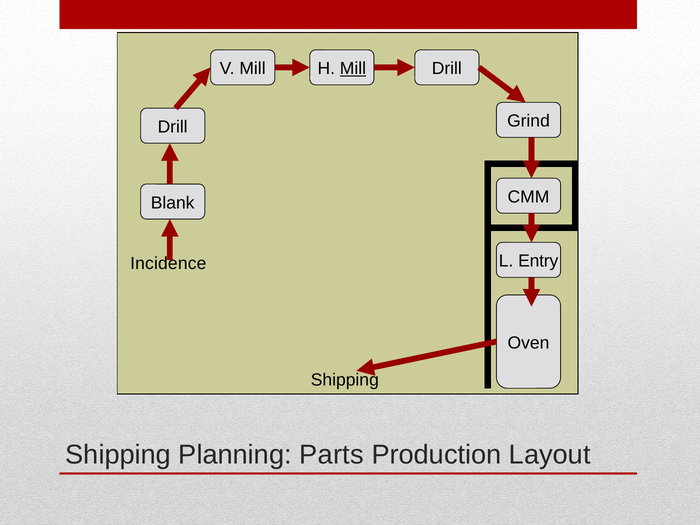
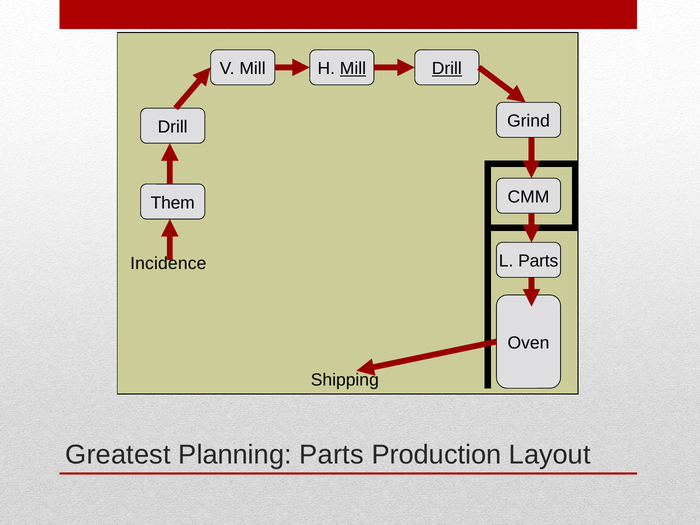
Drill at (447, 69) underline: none -> present
Blank: Blank -> Them
L Entry: Entry -> Parts
Shipping at (118, 455): Shipping -> Greatest
